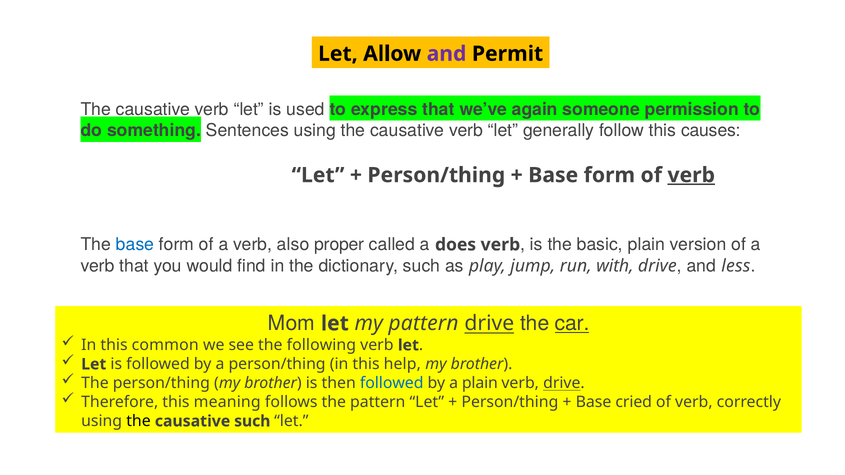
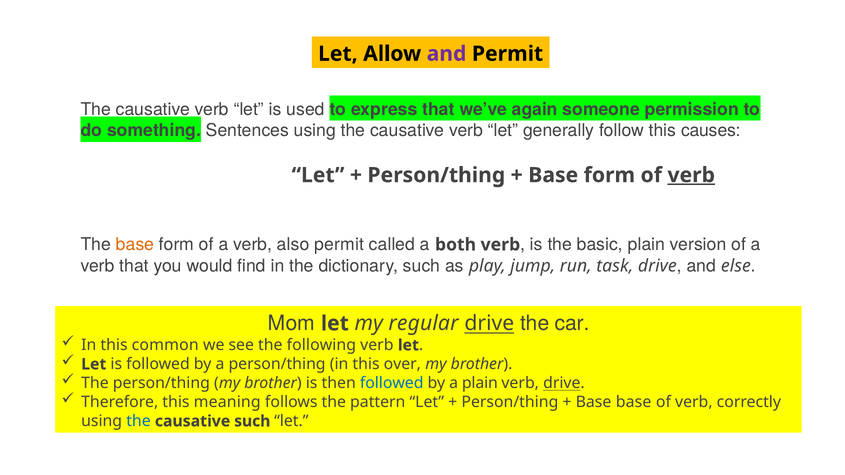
base at (135, 245) colour: blue -> orange
also proper: proper -> permit
does: does -> both
with: with -> task
less: less -> else
my pattern: pattern -> regular
car underline: present -> none
help: help -> over
Base cried: cried -> base
the at (138, 421) colour: black -> blue
